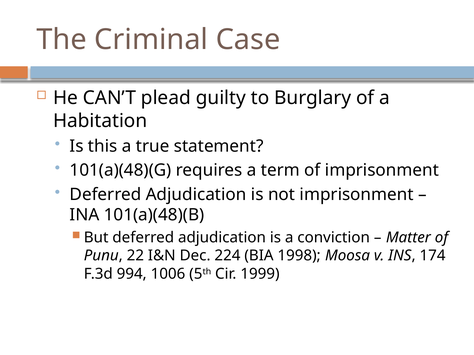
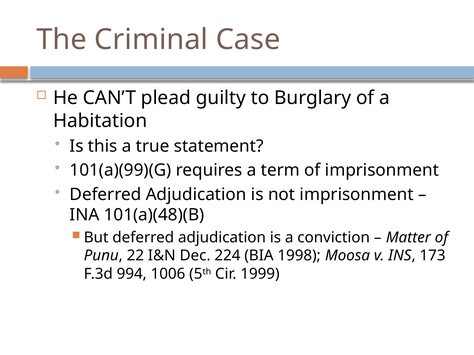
101(a)(48)(G: 101(a)(48)(G -> 101(a)(99)(G
174: 174 -> 173
